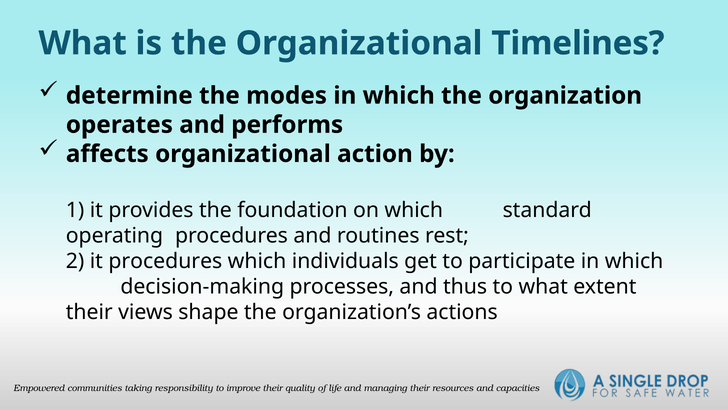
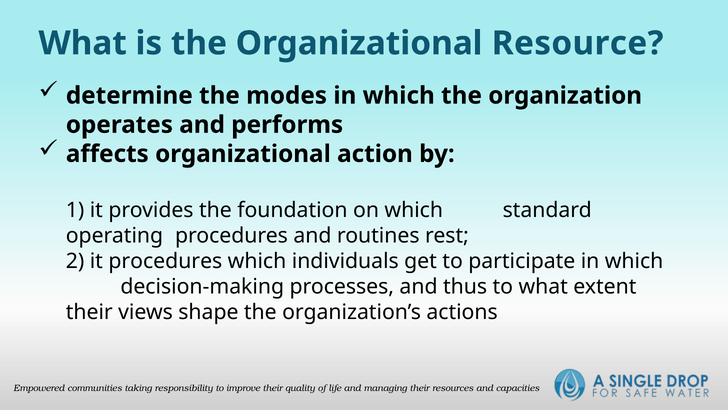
Timelines: Timelines -> Resource
